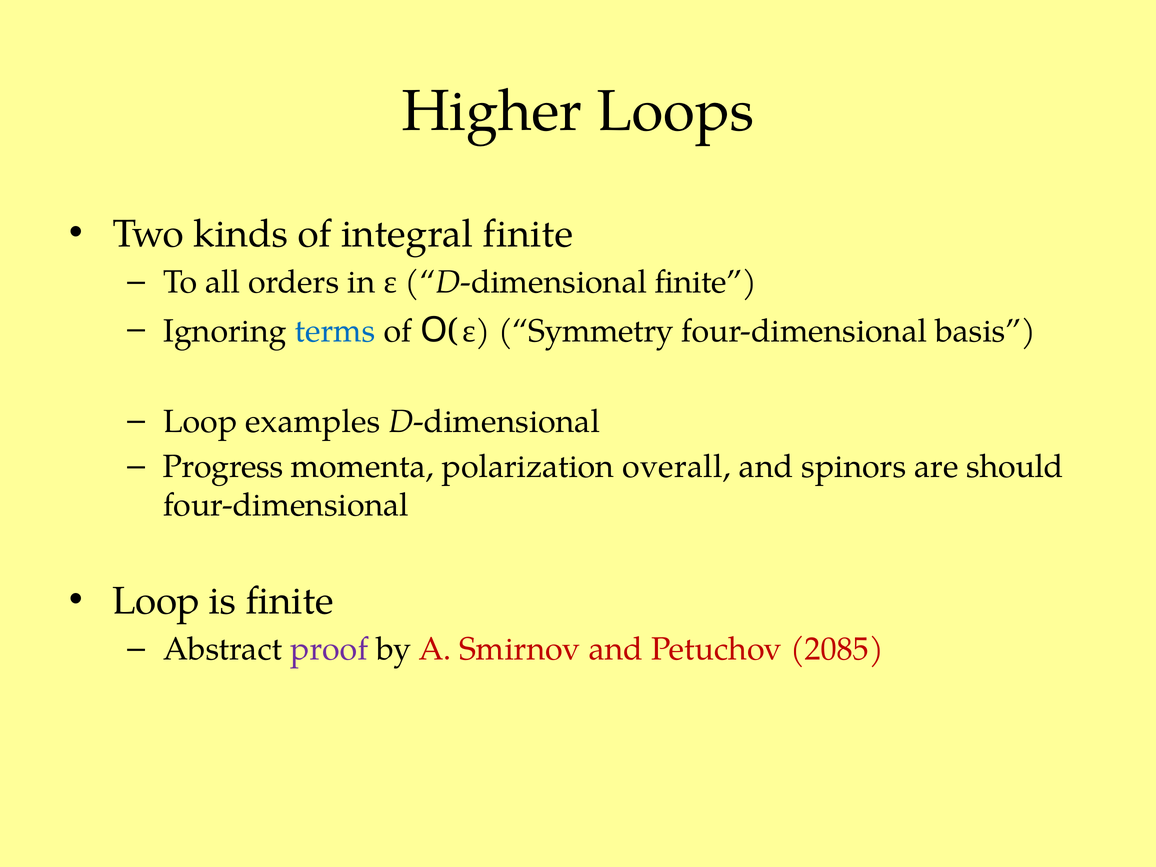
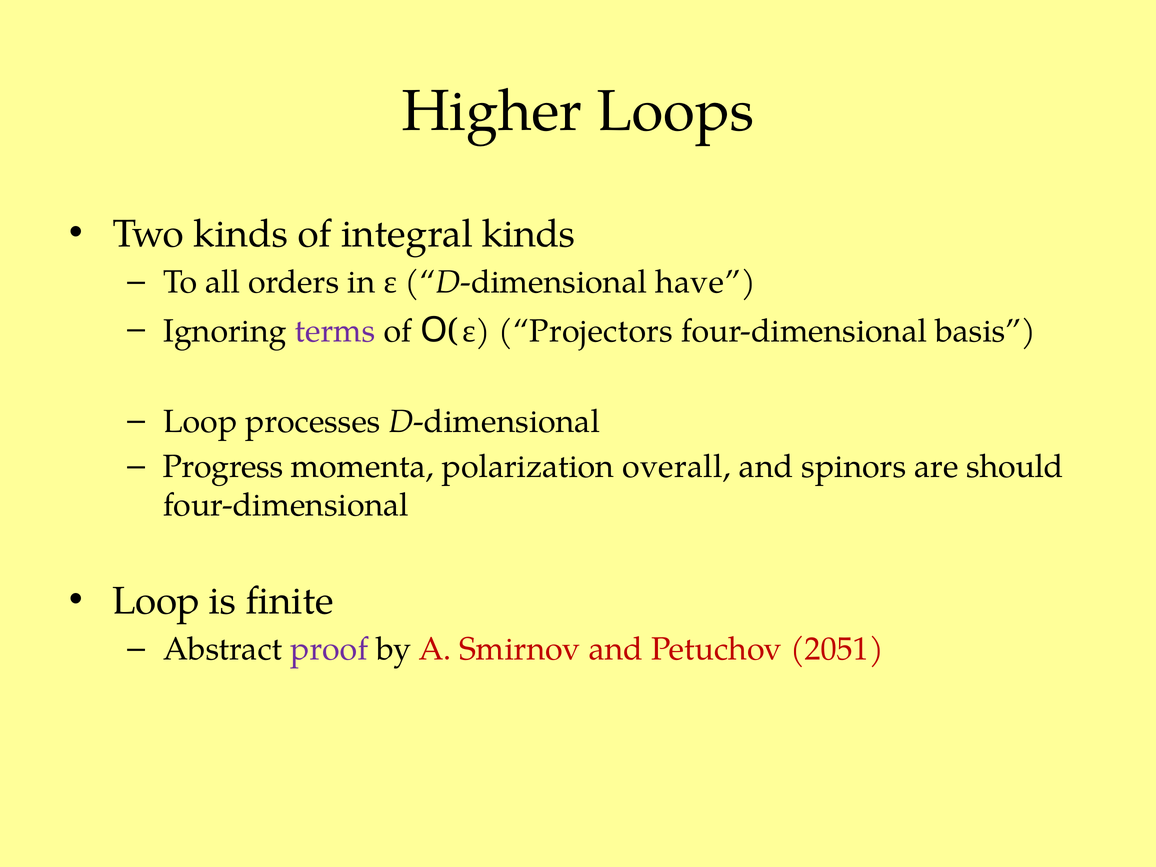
integral finite: finite -> kinds
D-dimensional finite: finite -> have
terms colour: blue -> purple
Symmetry: Symmetry -> Projectors
examples: examples -> processes
2085: 2085 -> 2051
